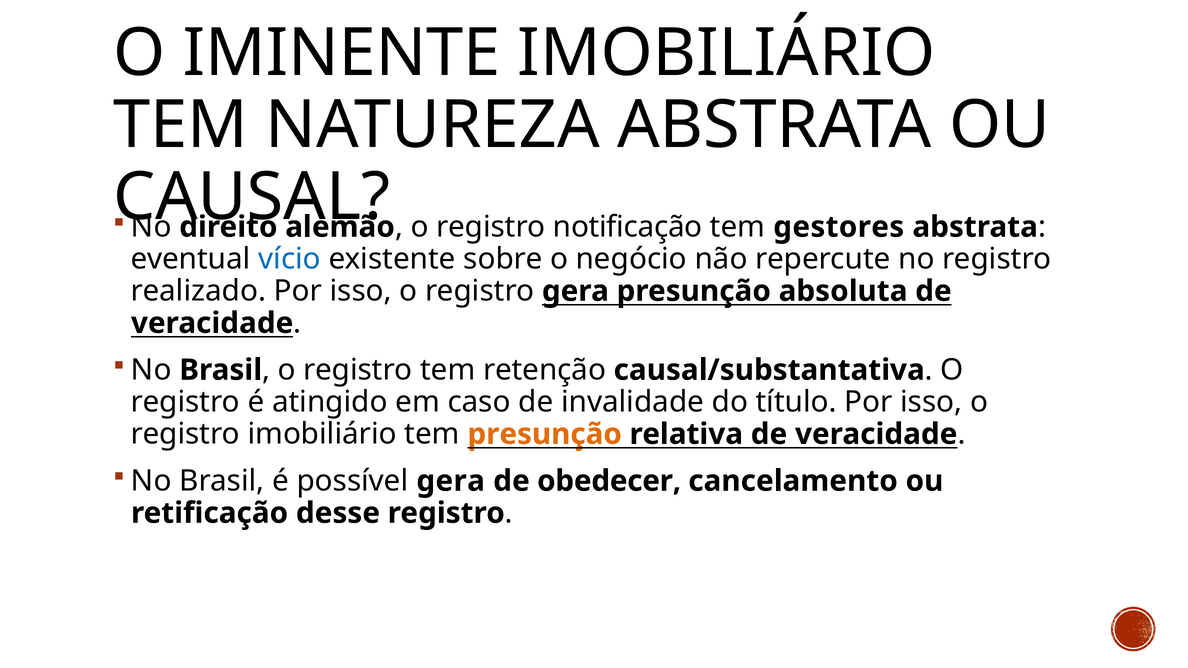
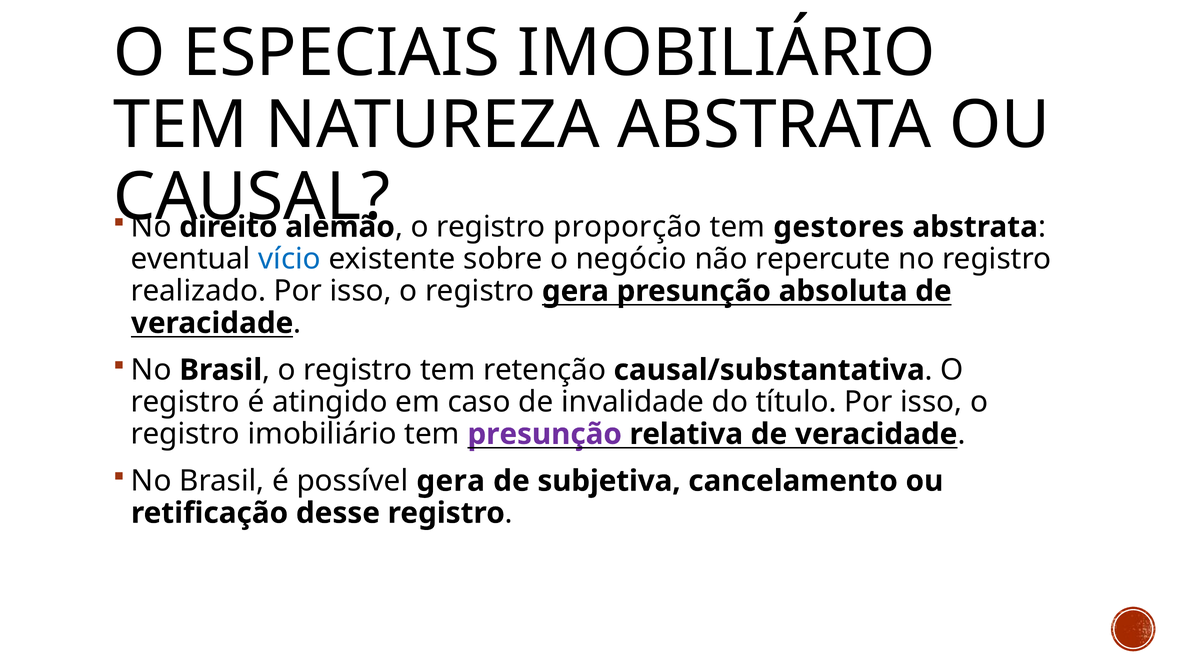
IMINENTE: IMINENTE -> ESPECIAIS
notificação: notificação -> proporção
presunção at (545, 434) colour: orange -> purple
obedecer: obedecer -> subjetiva
